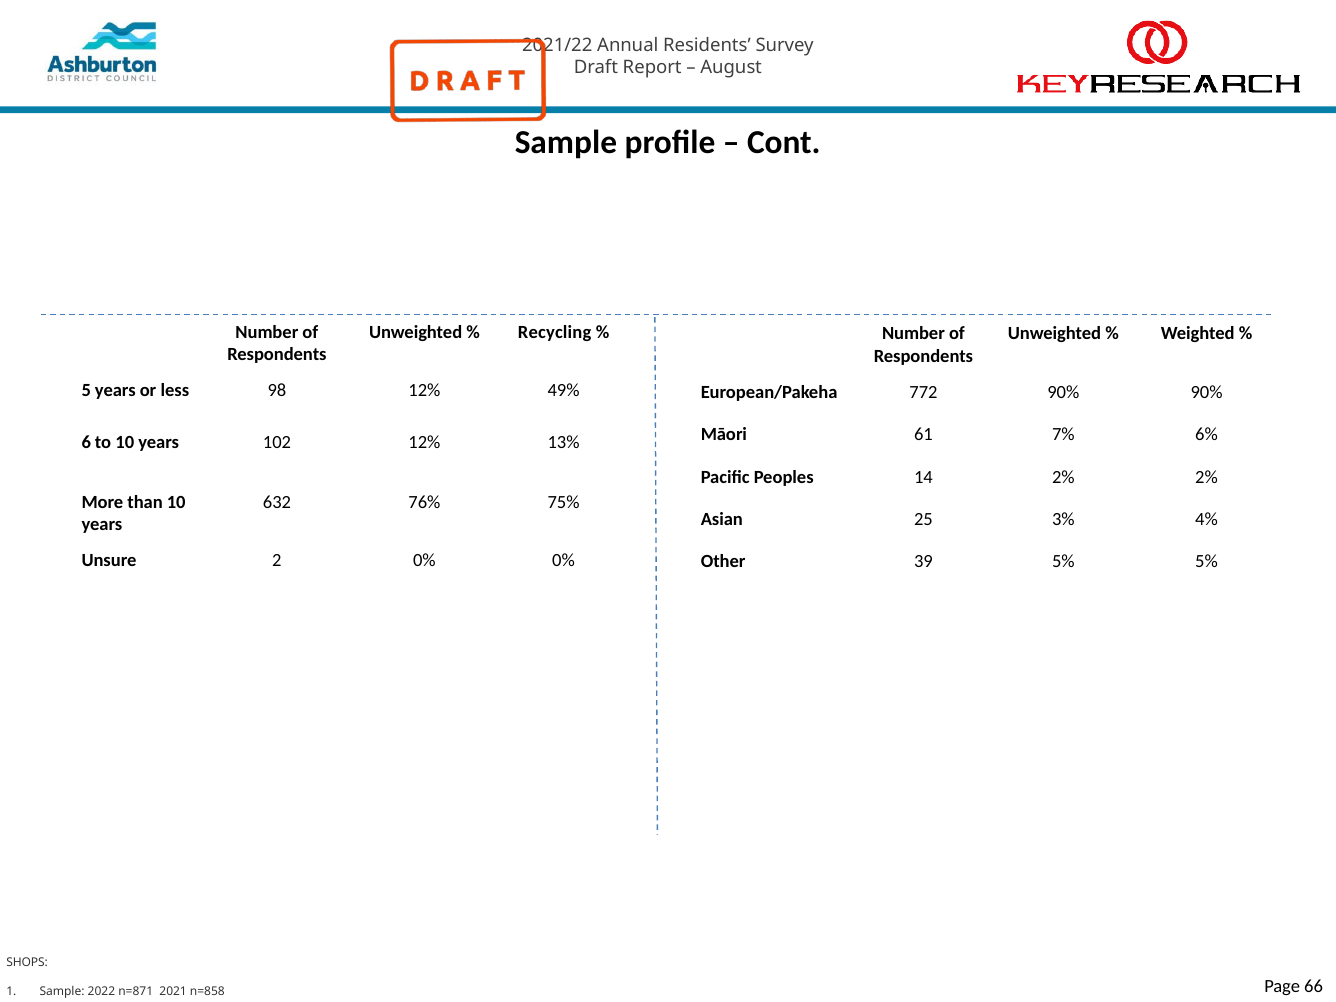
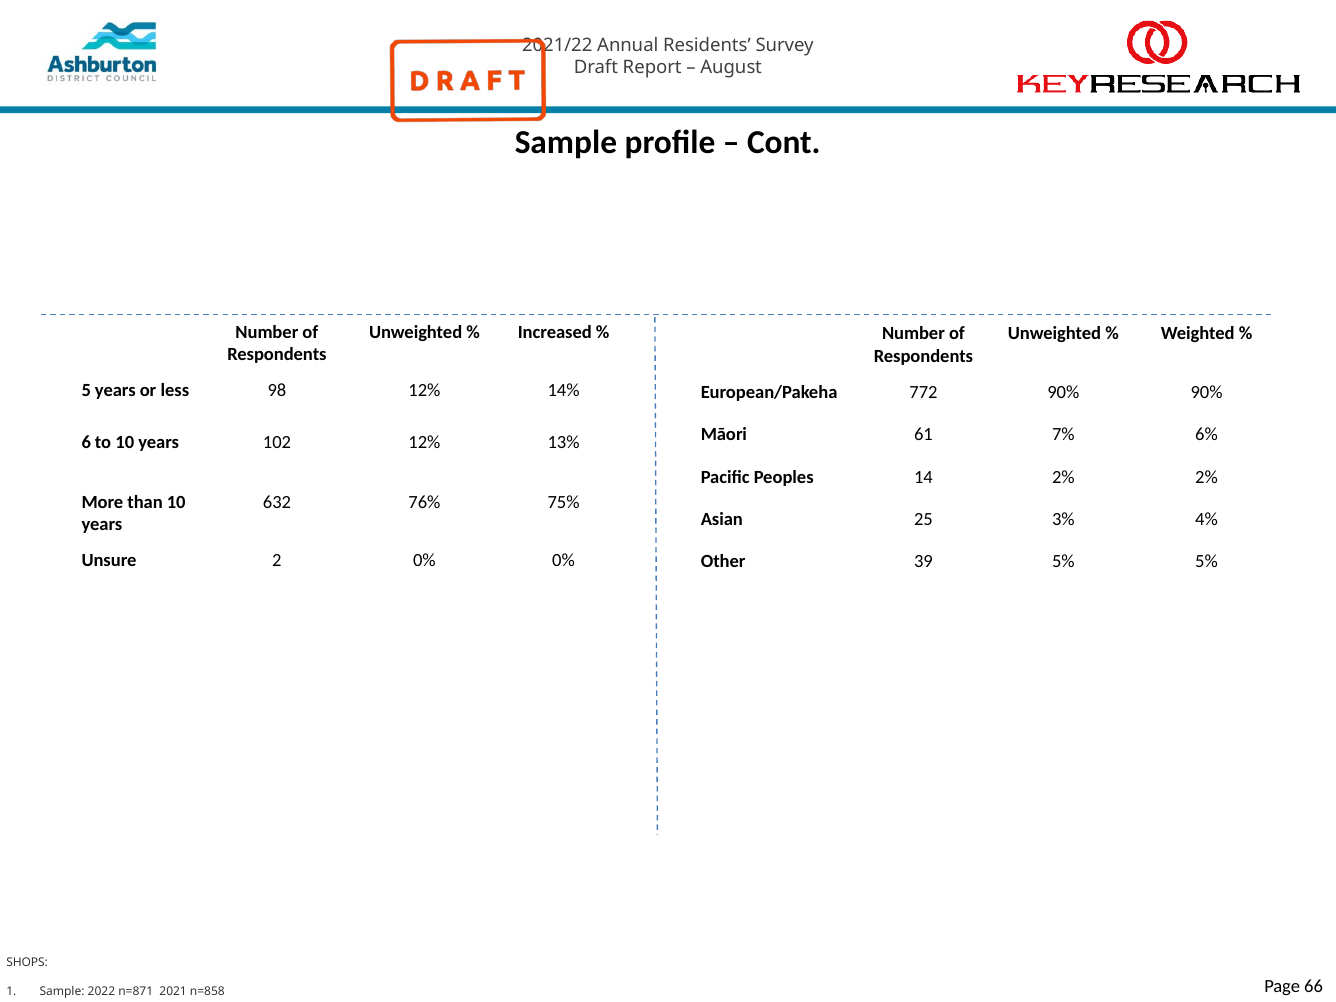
Recycling: Recycling -> Increased
49%: 49% -> 14%
